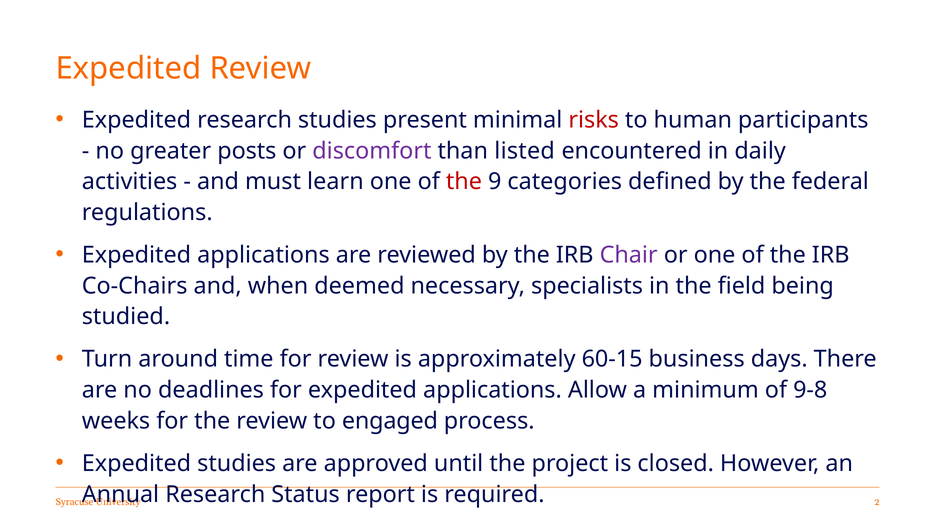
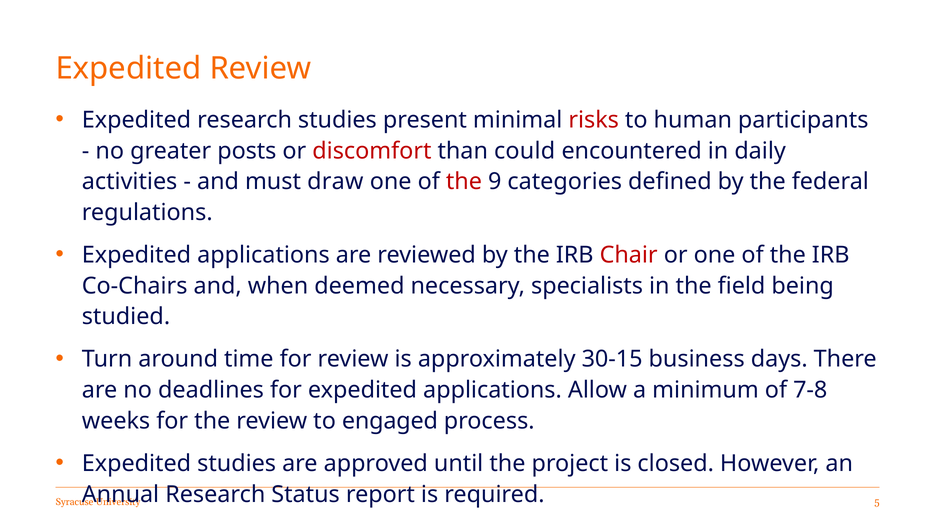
discomfort colour: purple -> red
listed: listed -> could
learn: learn -> draw
Chair colour: purple -> red
60-15: 60-15 -> 30-15
9-8: 9-8 -> 7-8
2: 2 -> 5
